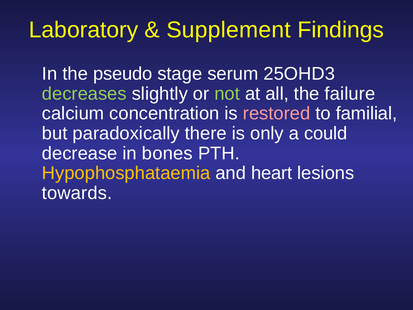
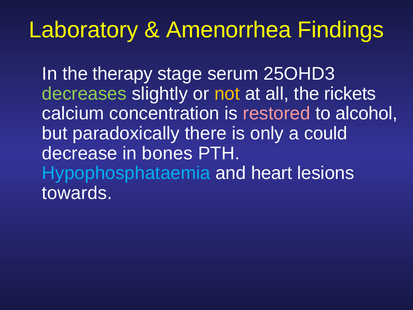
Supplement: Supplement -> Amenorrhea
pseudo: pseudo -> therapy
not colour: light green -> yellow
failure: failure -> rickets
familial: familial -> alcohol
Hypophosphataemia colour: yellow -> light blue
